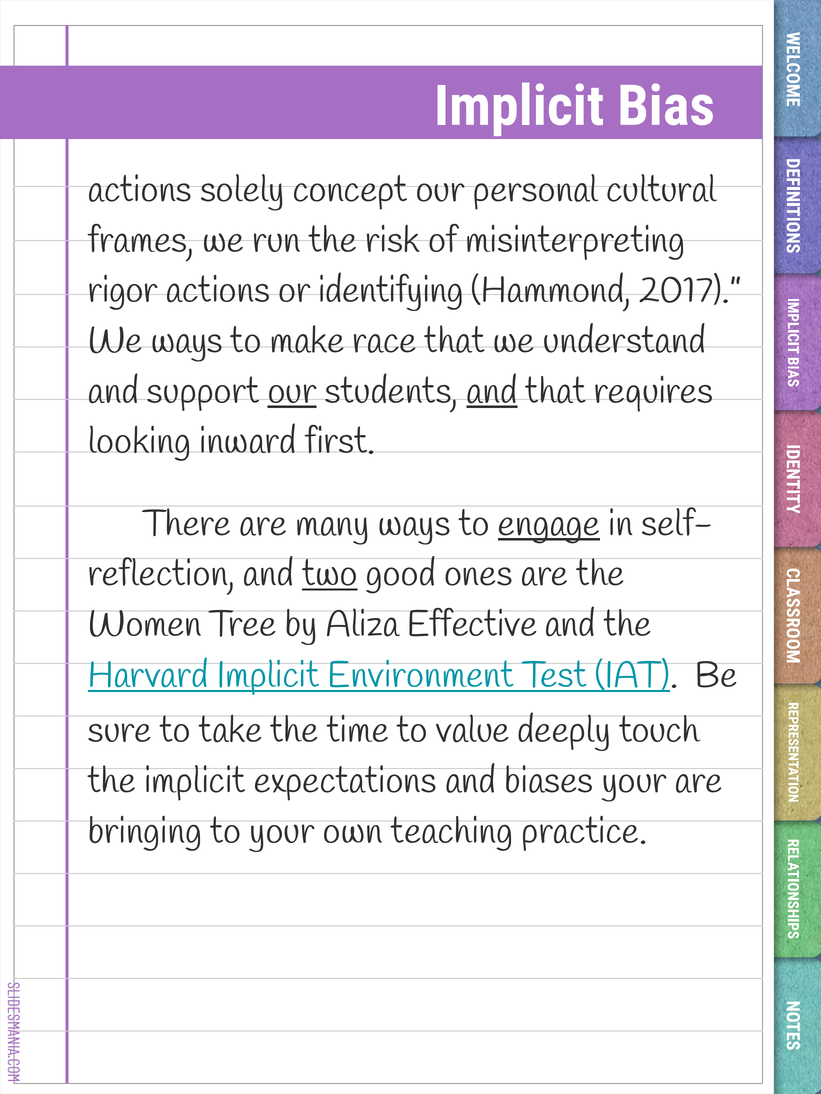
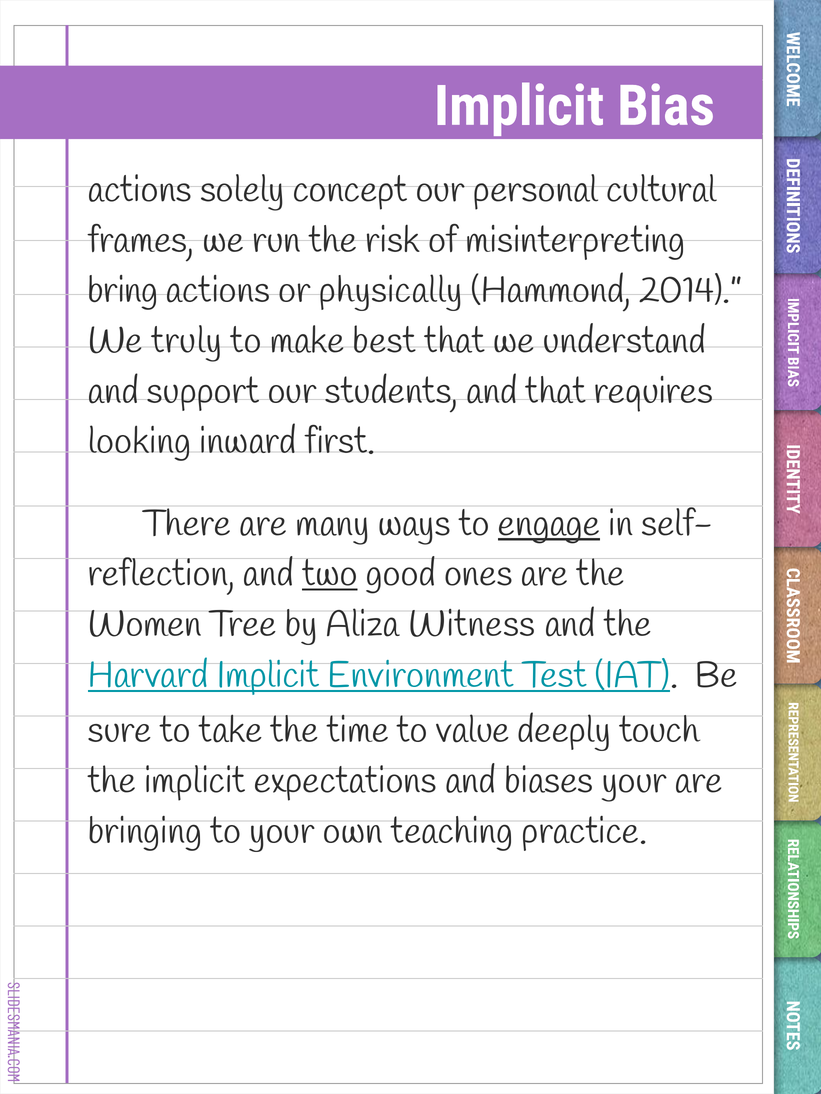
rigor: rigor -> bring
identifying: identifying -> physically
2017: 2017 -> 2014
We ways: ways -> truly
race: race -> best
our at (292, 391) underline: present -> none
and at (492, 391) underline: present -> none
Effective: Effective -> Witness
